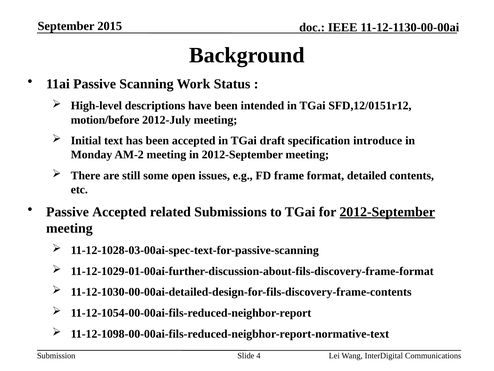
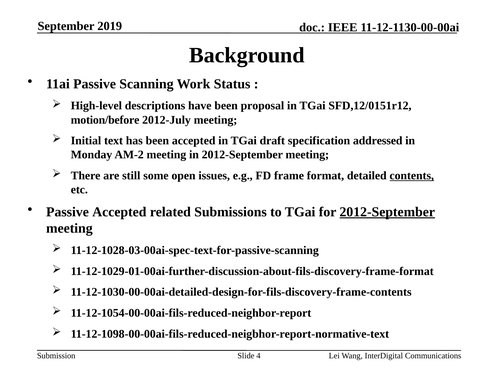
2015: 2015 -> 2019
intended: intended -> proposal
introduce: introduce -> addressed
contents underline: none -> present
